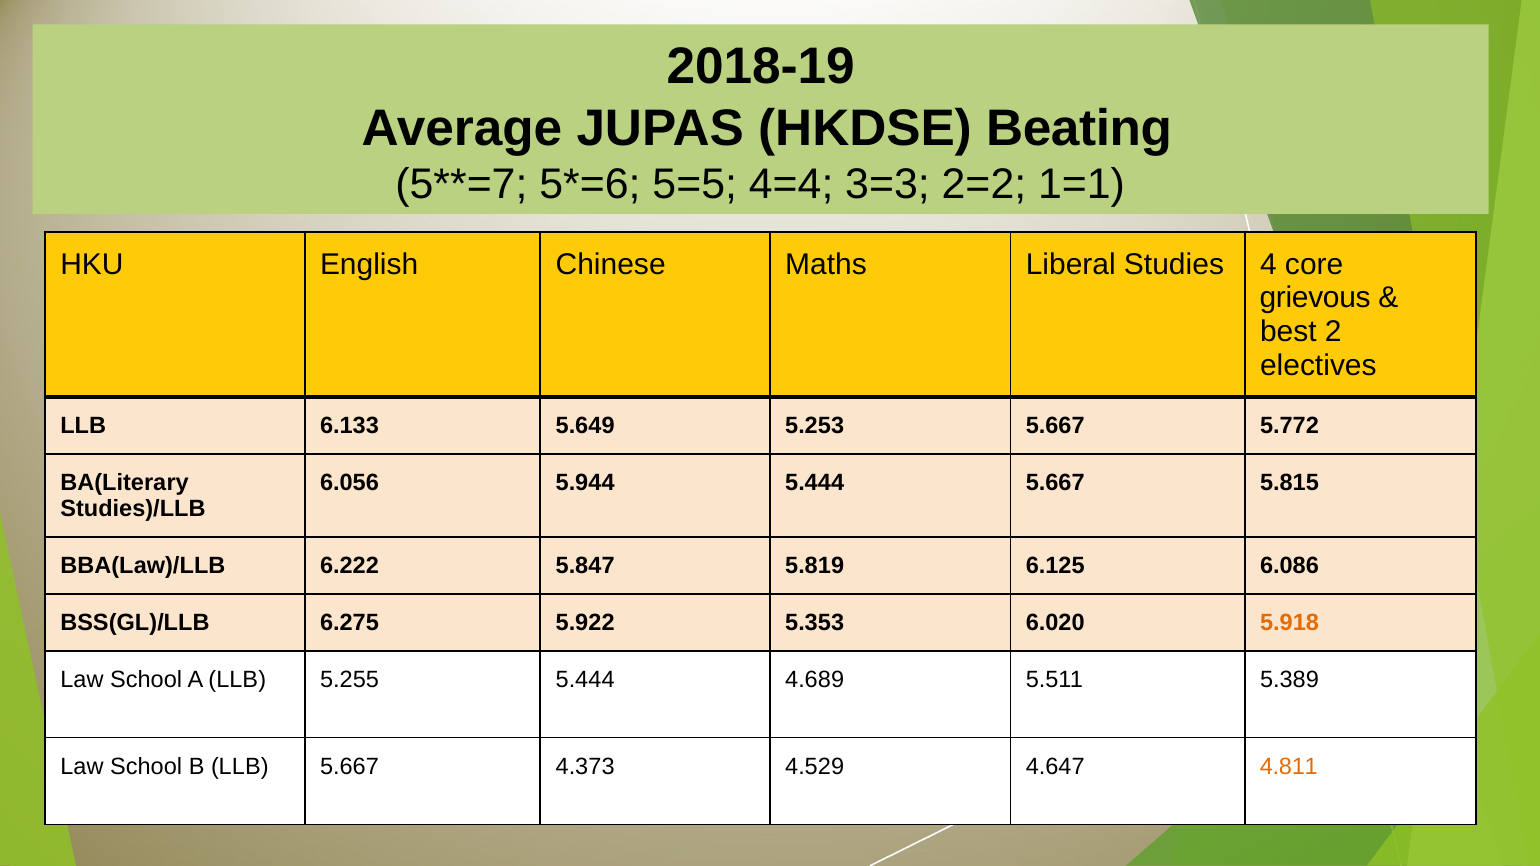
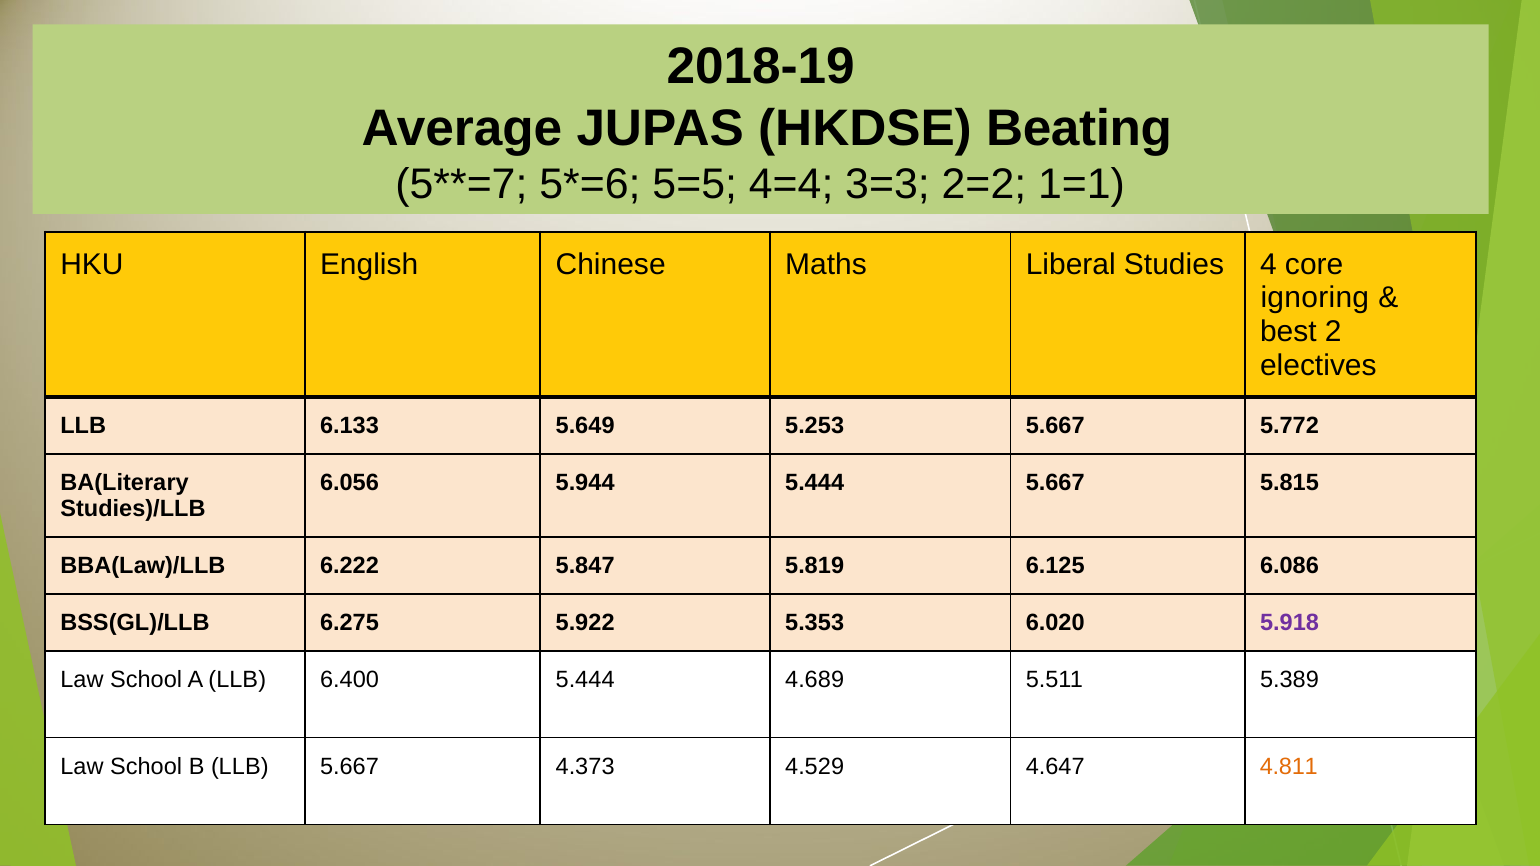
grievous: grievous -> ignoring
5.918 colour: orange -> purple
5.255: 5.255 -> 6.400
